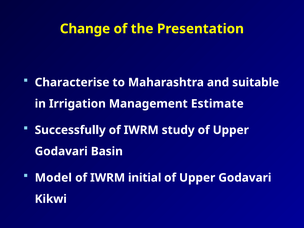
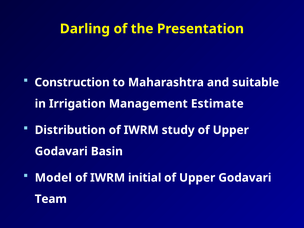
Change: Change -> Darling
Characterise: Characterise -> Construction
Successfully: Successfully -> Distribution
Kikwi: Kikwi -> Team
